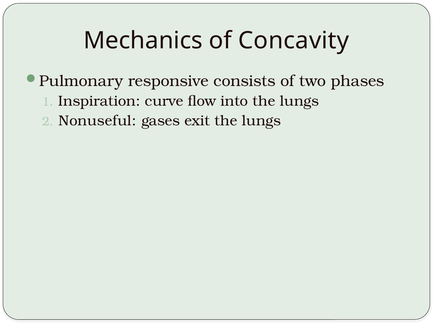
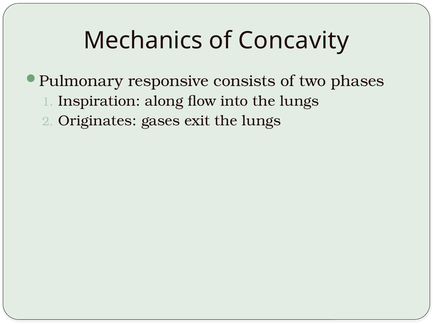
curve: curve -> along
Nonuseful: Nonuseful -> Originates
